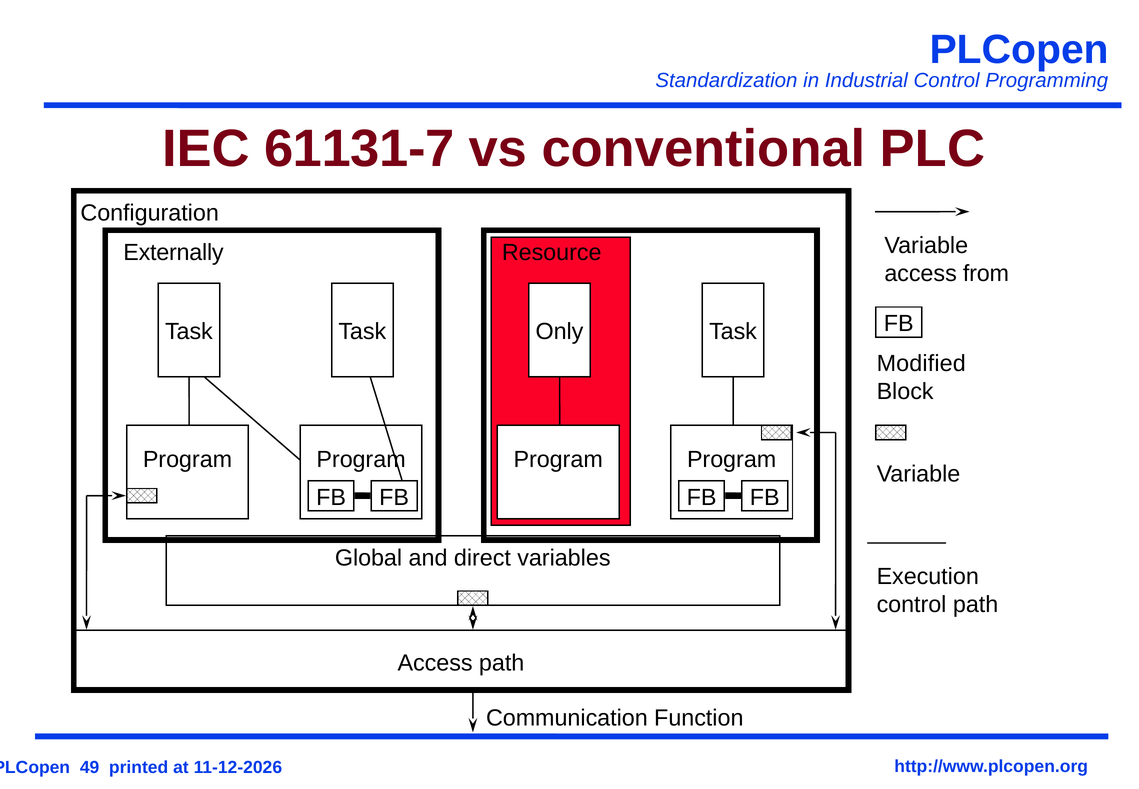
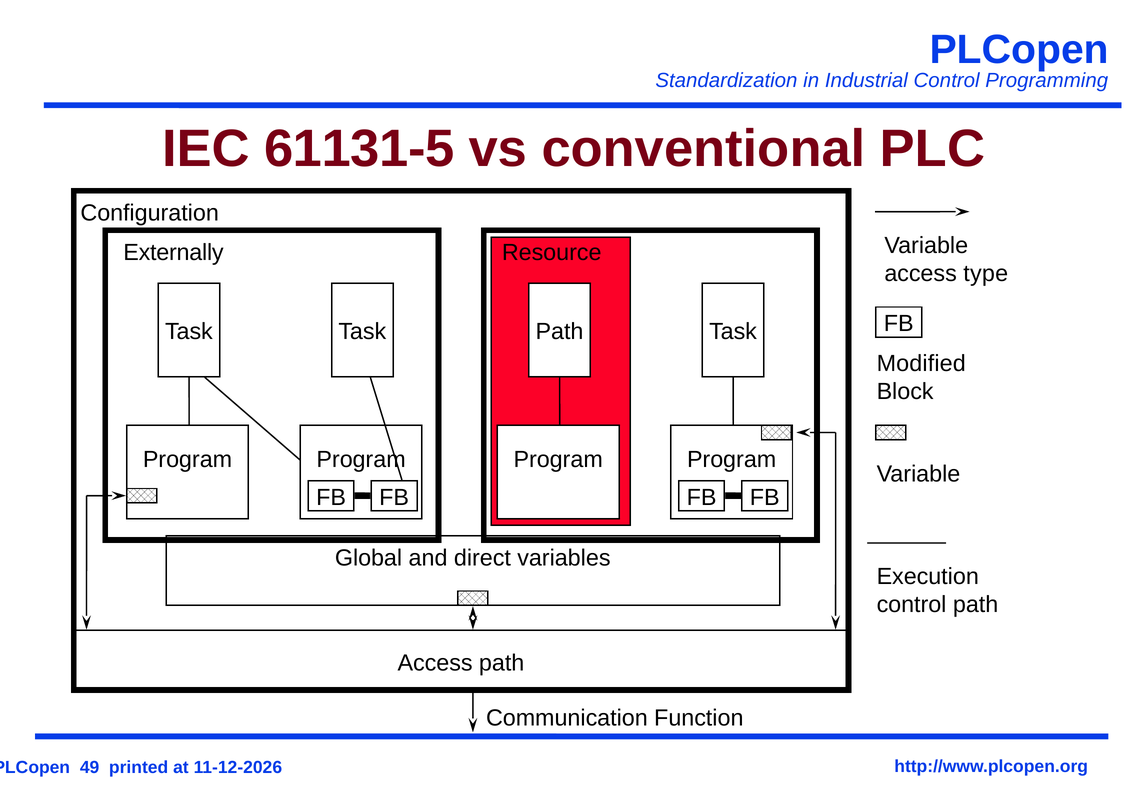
61131-7: 61131-7 -> 61131-5
from: from -> type
Only at (560, 331): Only -> Path
